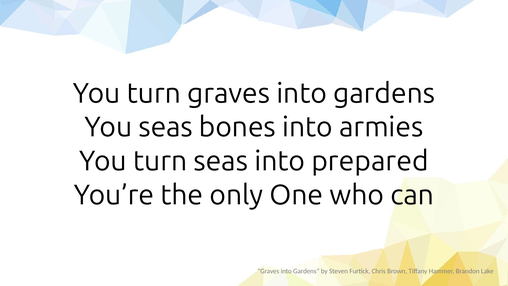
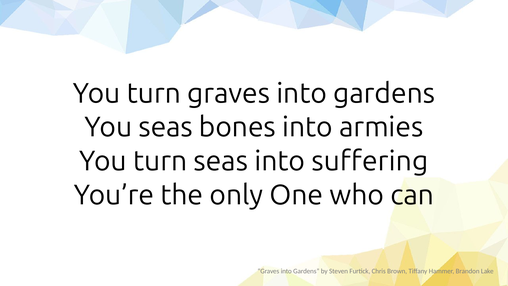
prepared: prepared -> suffering
